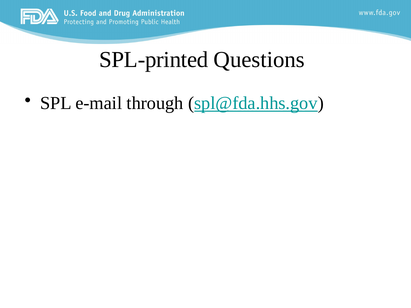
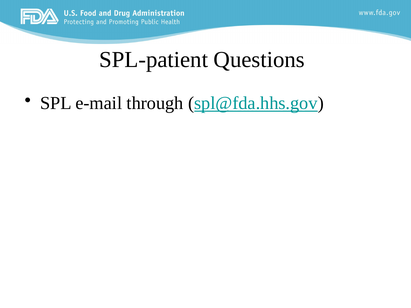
SPL-printed: SPL-printed -> SPL-patient
